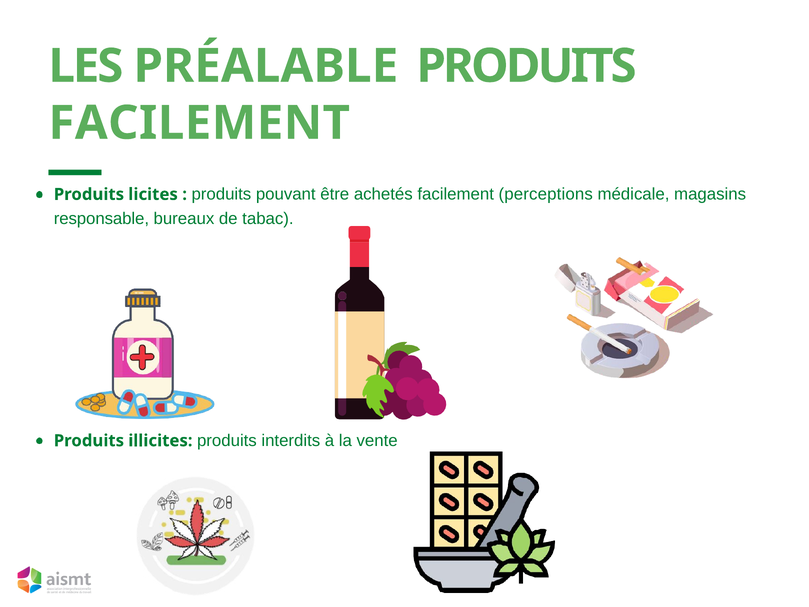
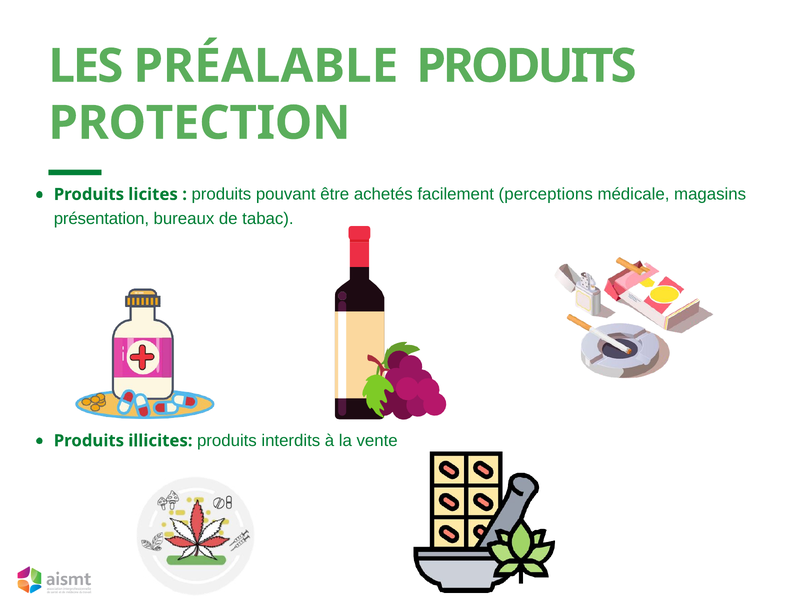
FACILEMENT at (199, 123): FACILEMENT -> PROTECTION
responsable: responsable -> présentation
